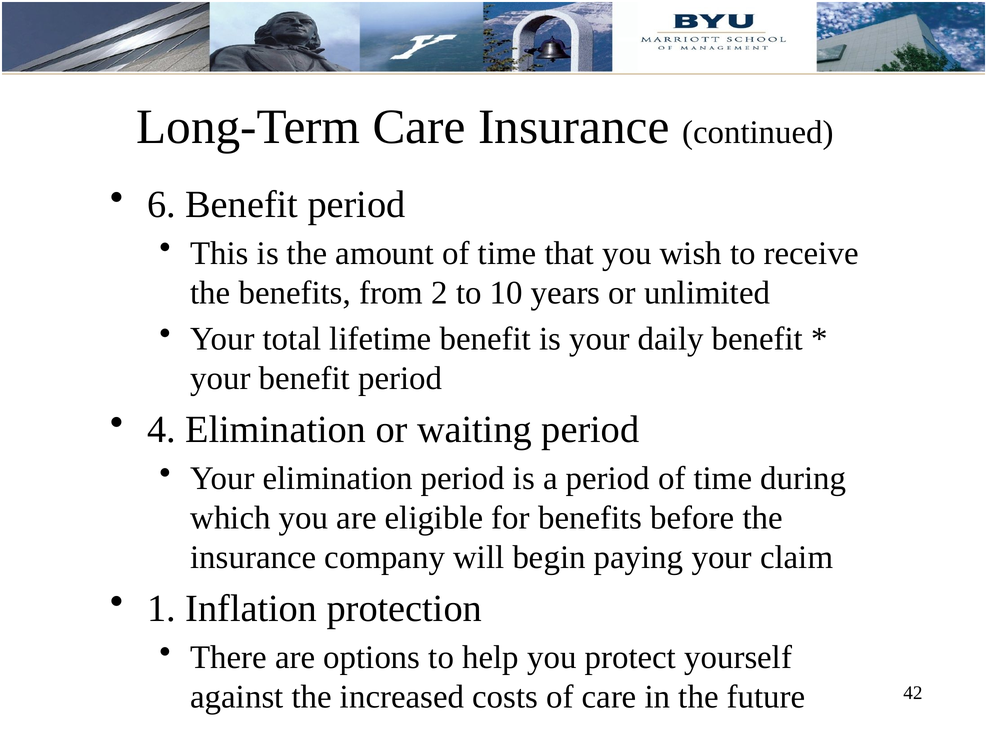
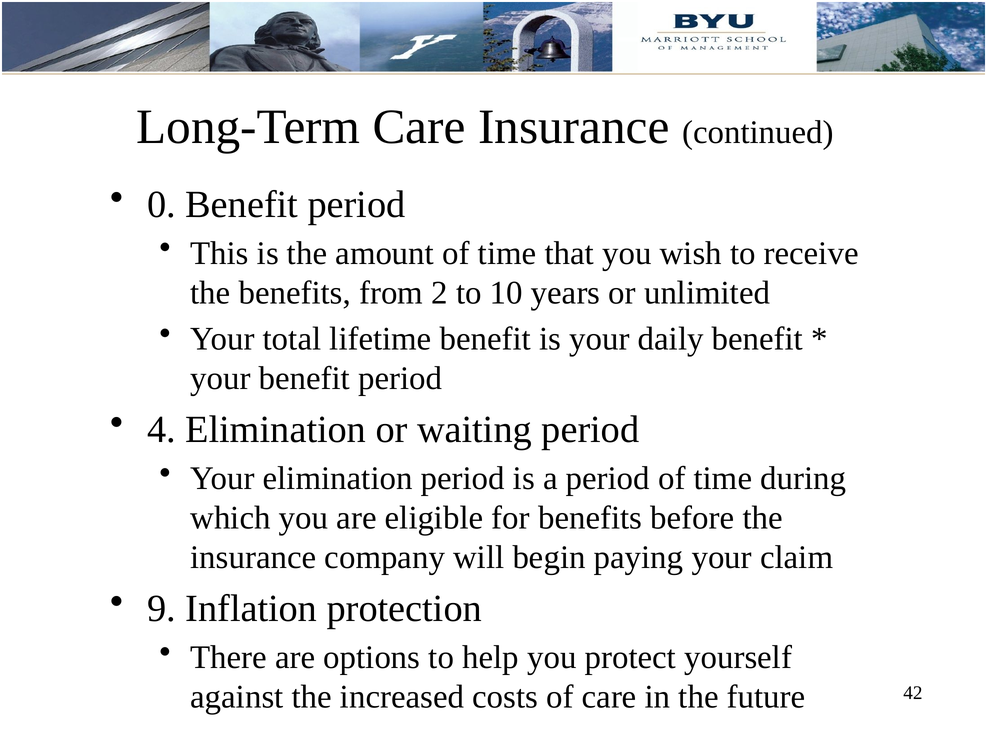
6: 6 -> 0
1: 1 -> 9
